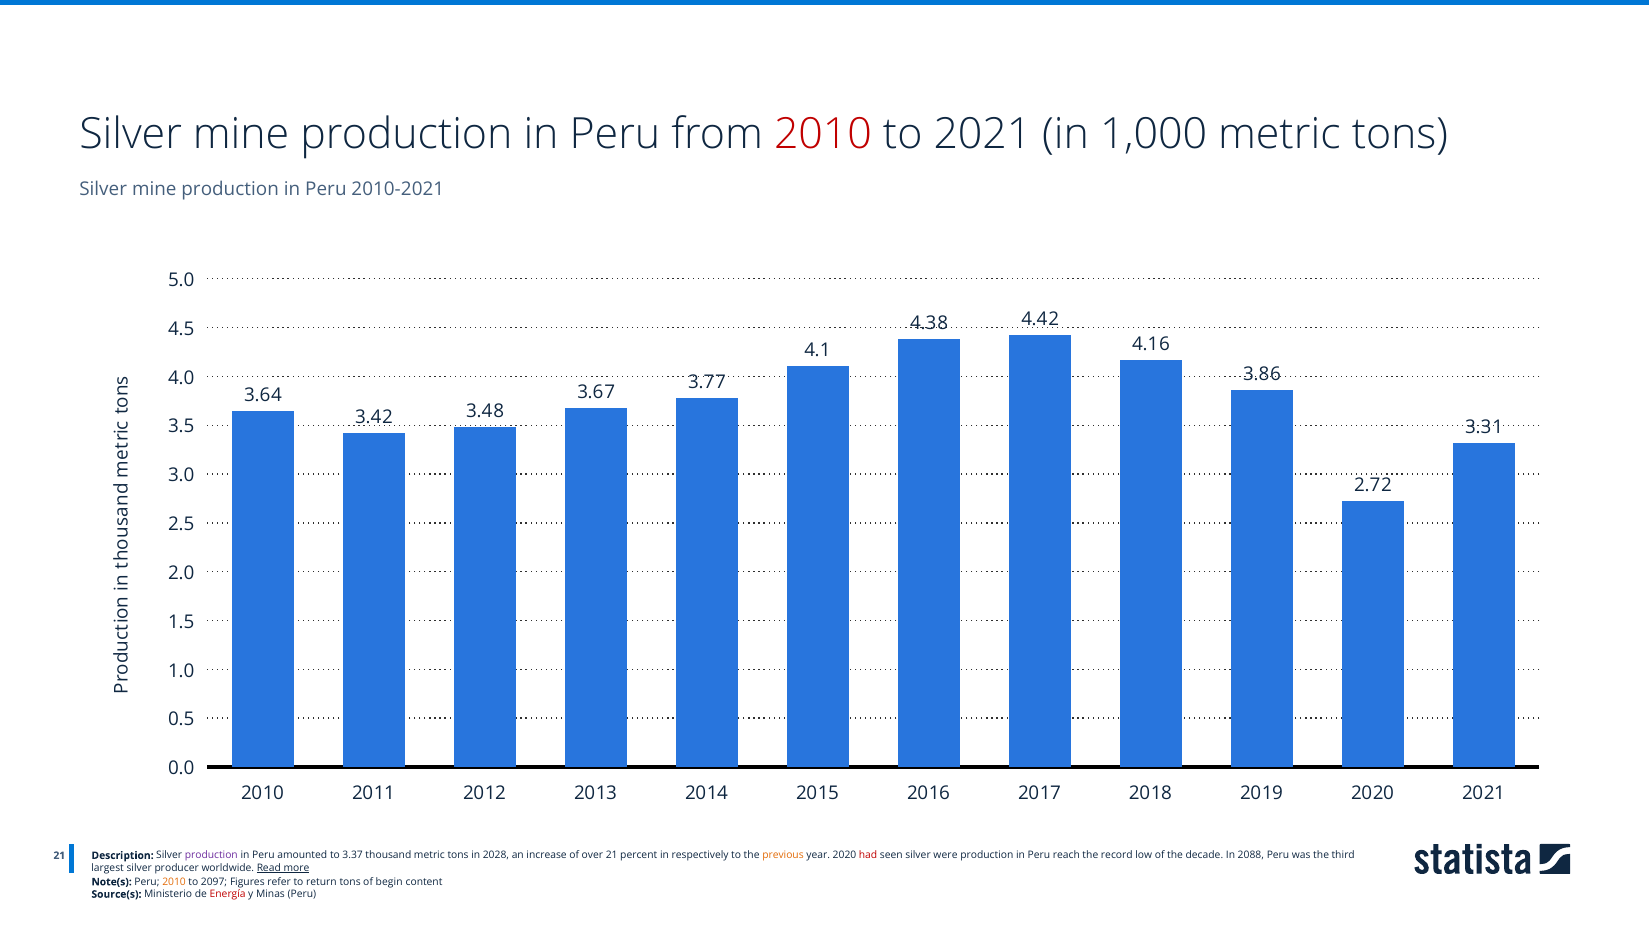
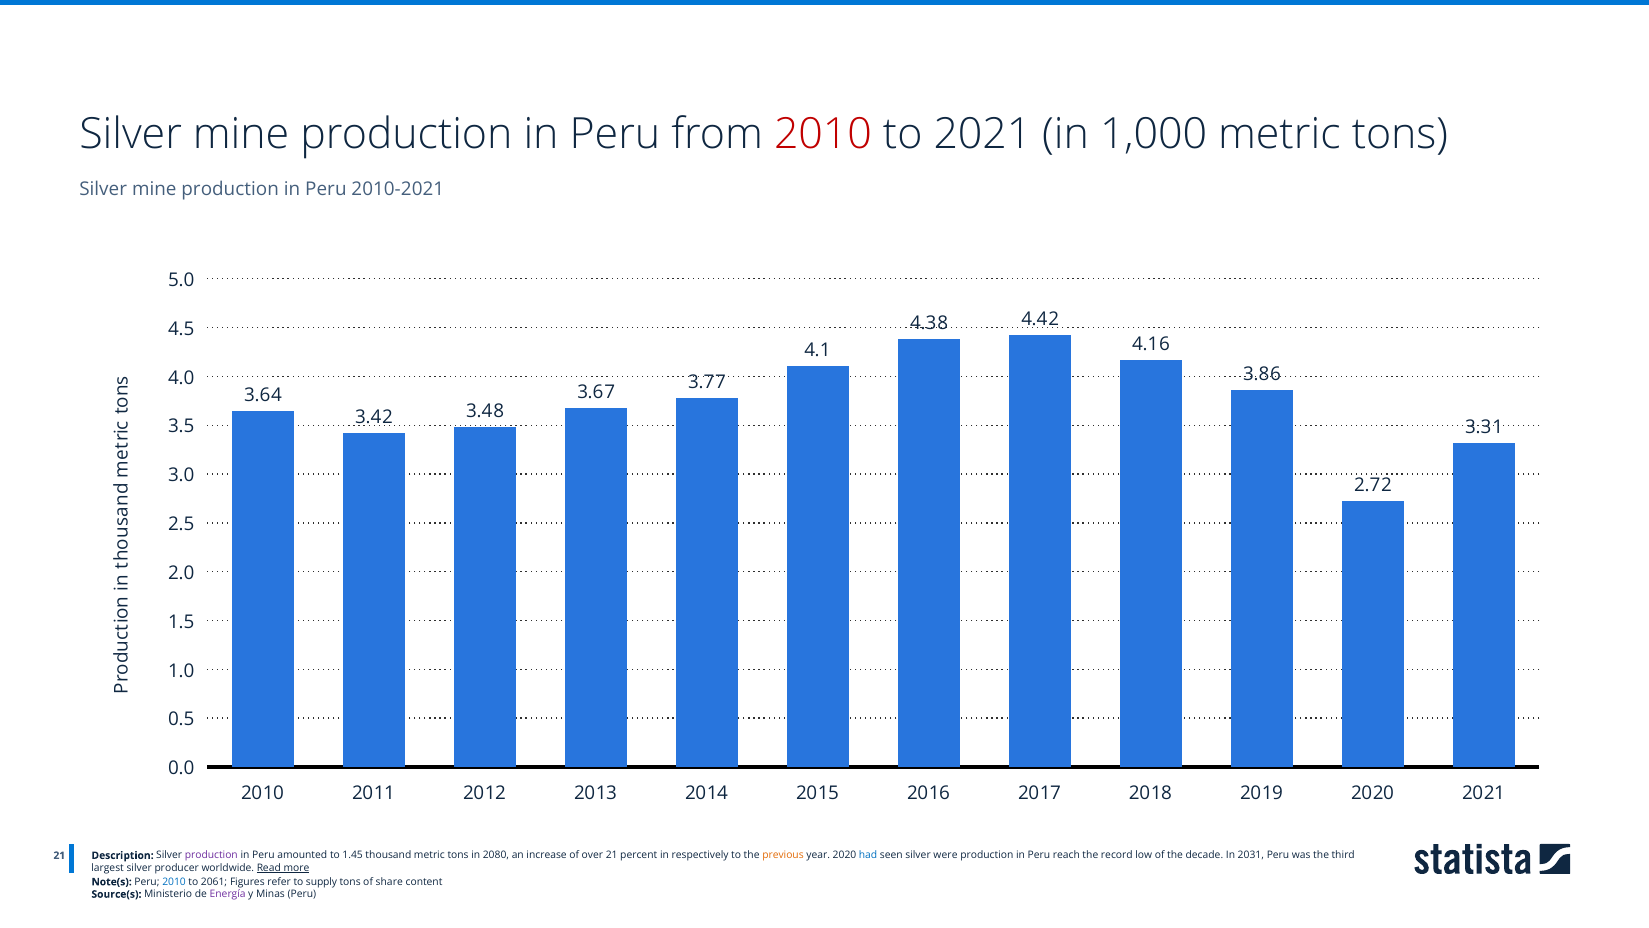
3.37: 3.37 -> 1.45
2028: 2028 -> 2080
had colour: red -> blue
2088: 2088 -> 2031
2010 at (174, 881) colour: orange -> blue
2097: 2097 -> 2061
return: return -> supply
begin: begin -> share
Energía colour: red -> purple
